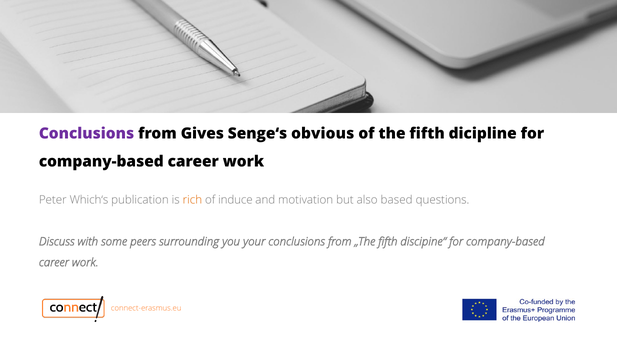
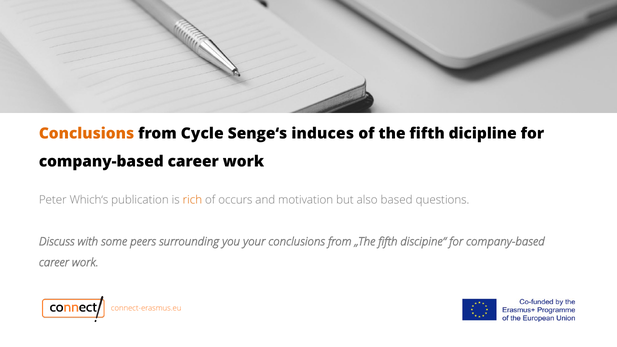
Conclusions at (87, 134) colour: purple -> orange
Gives: Gives -> Cycle
obvious: obvious -> induces
induce: induce -> occurs
